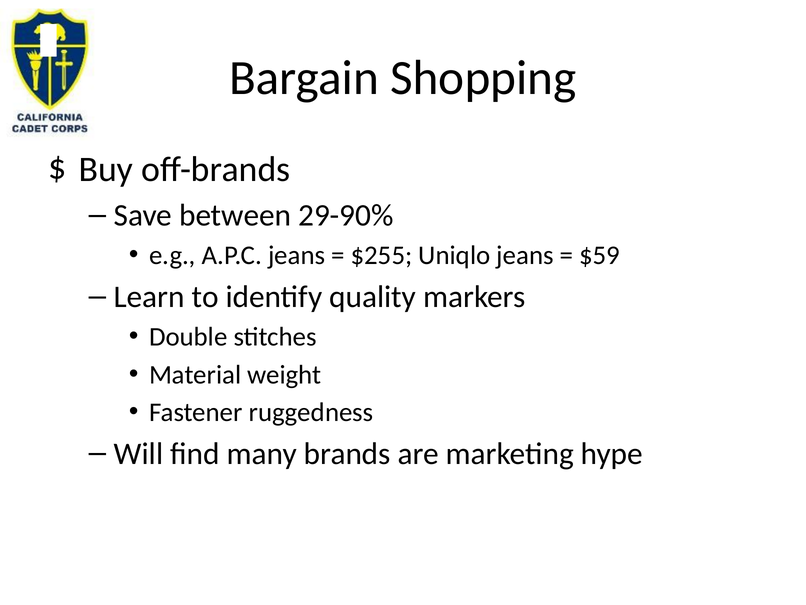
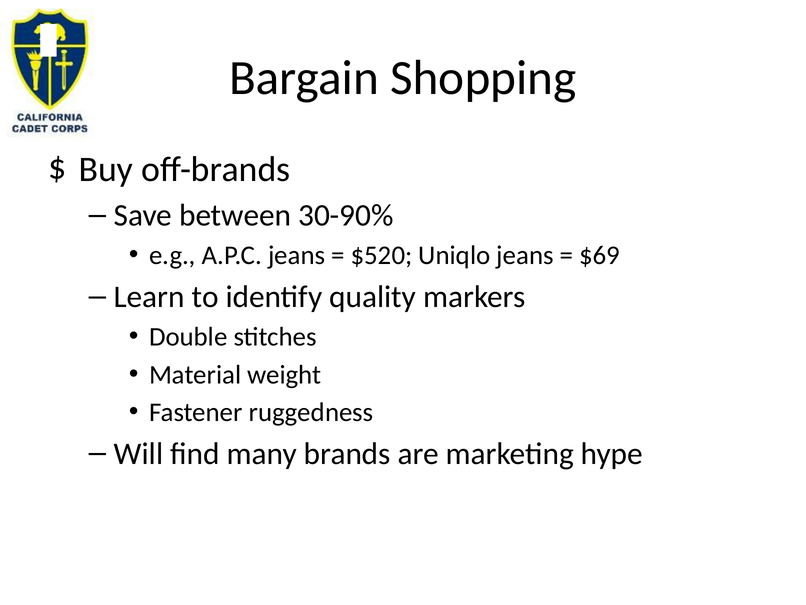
29-90%: 29-90% -> 30-90%
$255: $255 -> $520
$59: $59 -> $69
